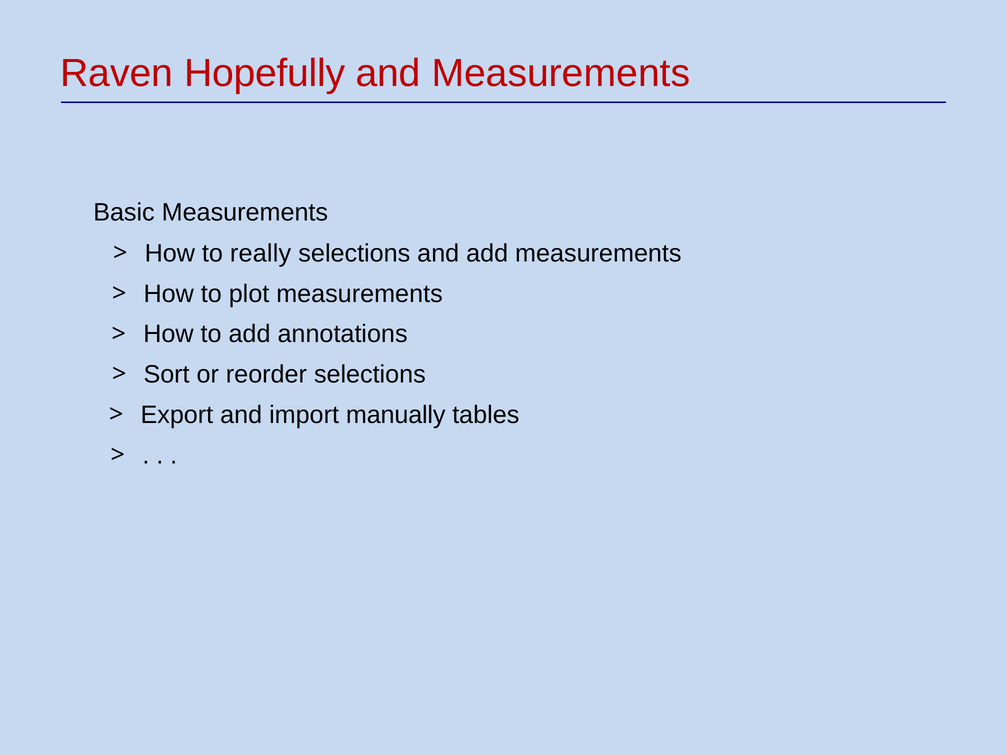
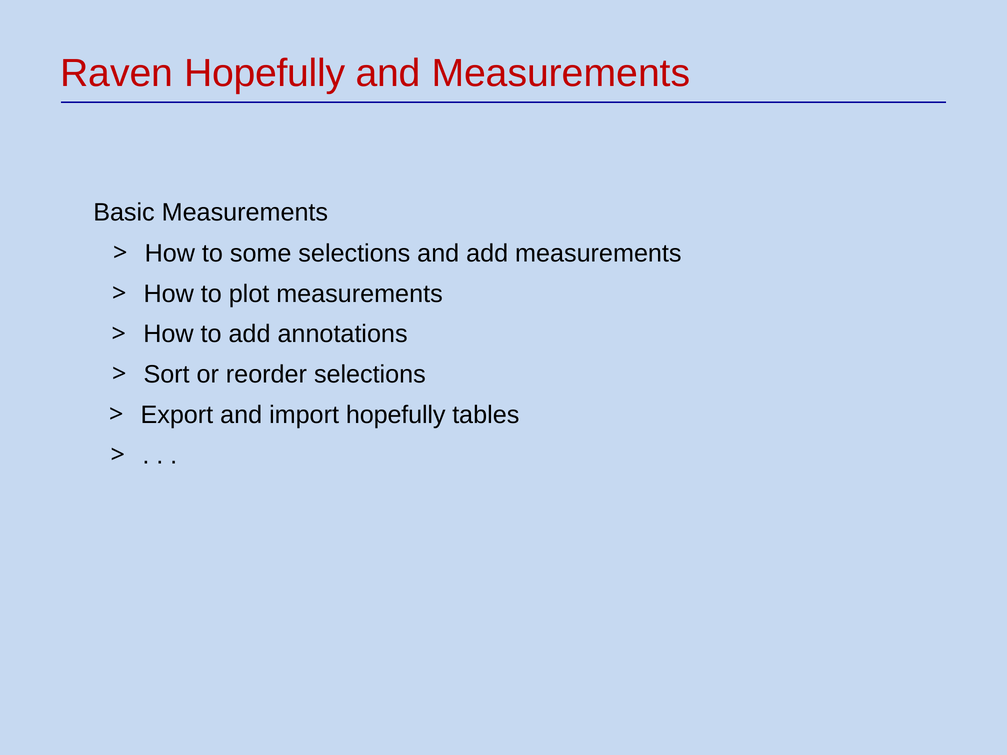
really: really -> some
import manually: manually -> hopefully
